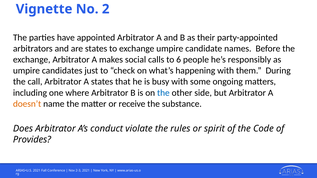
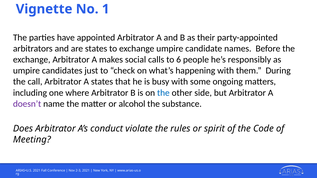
2: 2 -> 1
doesn’t colour: orange -> purple
receive: receive -> alcohol
Provides: Provides -> Meeting
